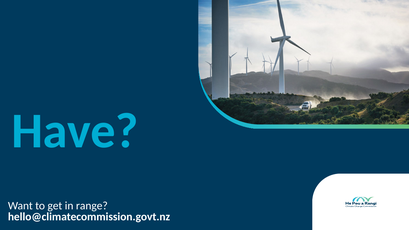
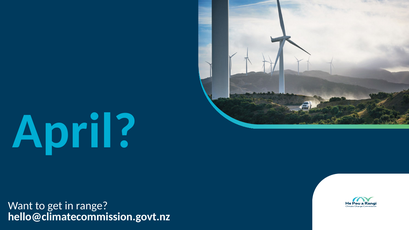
Have: Have -> April
